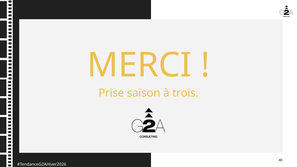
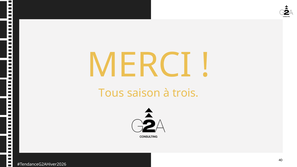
Prise: Prise -> Tous
